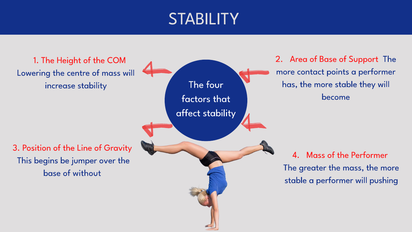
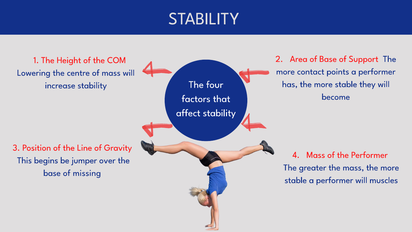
without: without -> missing
pushing: pushing -> muscles
